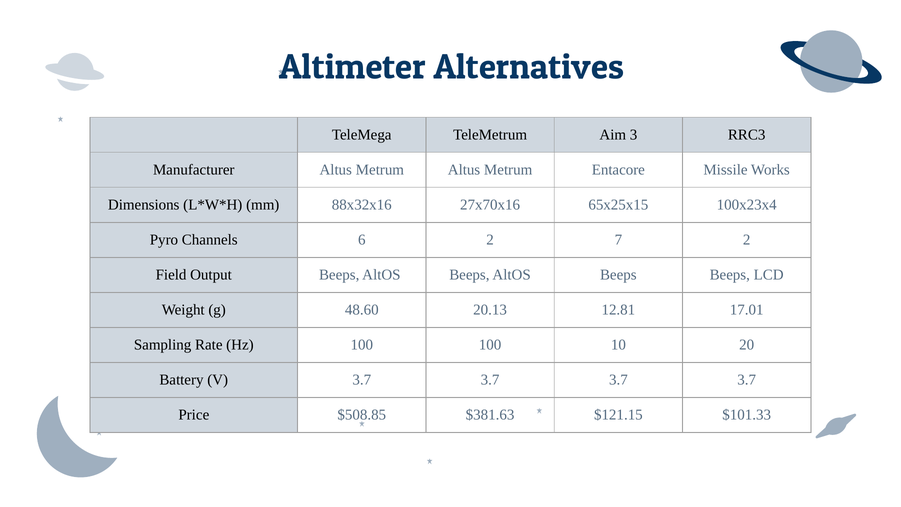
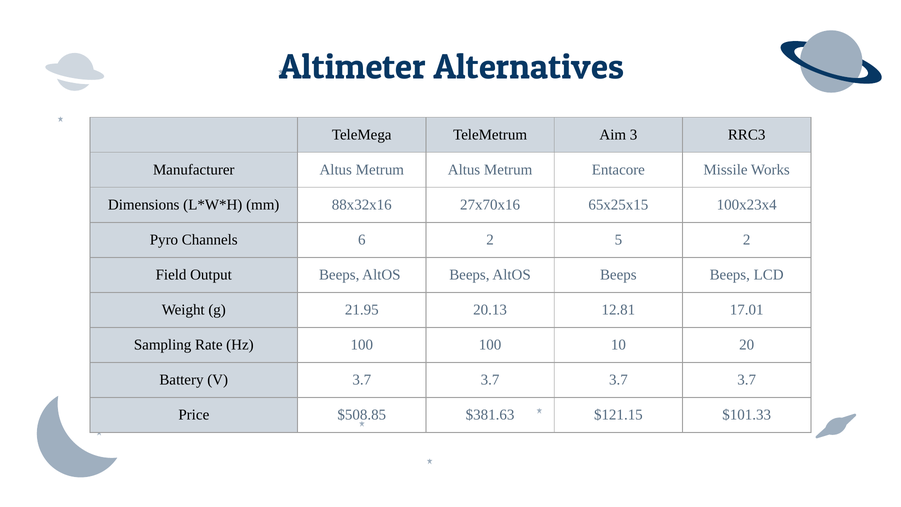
7: 7 -> 5
48.60: 48.60 -> 21.95
